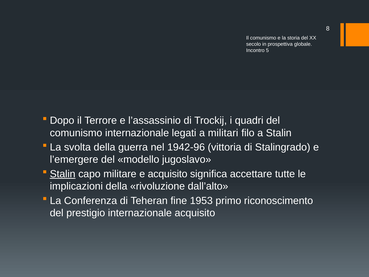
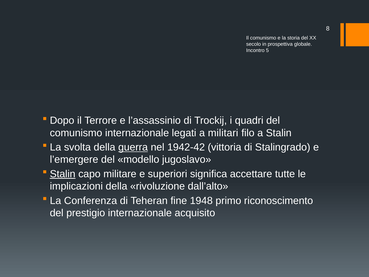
guerra underline: none -> present
1942-96: 1942-96 -> 1942-42
e acquisito: acquisito -> superiori
1953: 1953 -> 1948
